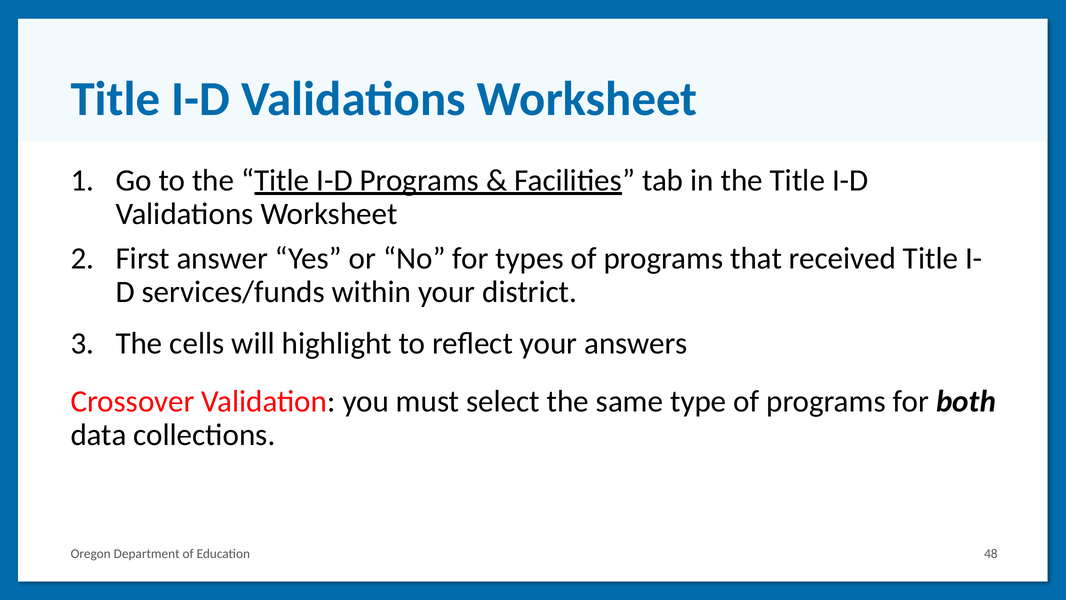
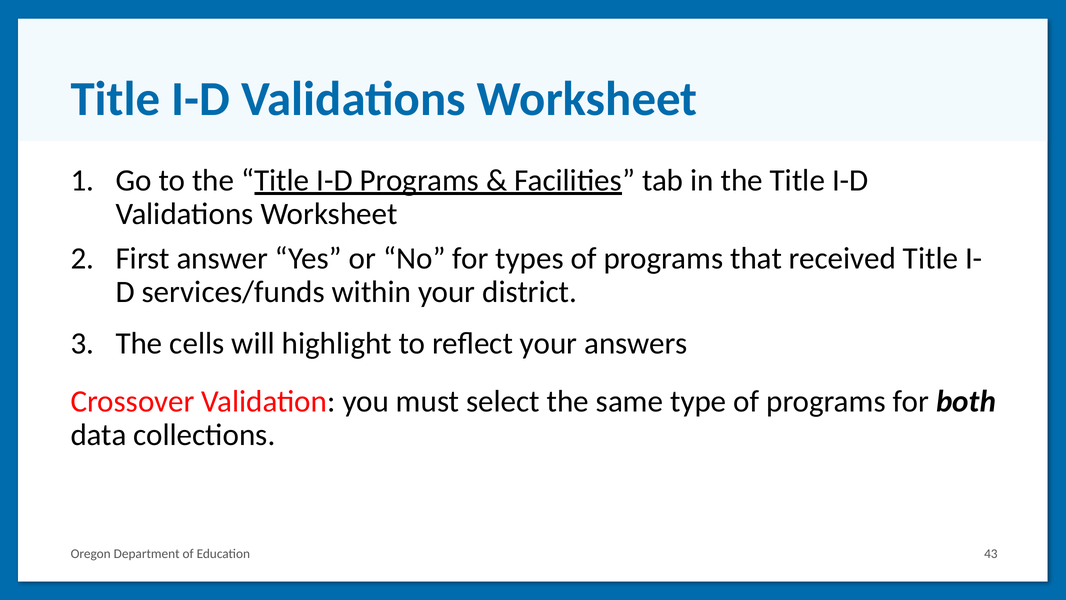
48: 48 -> 43
